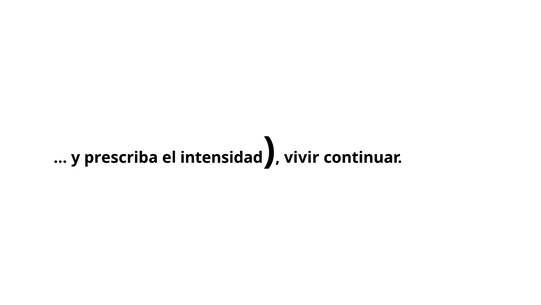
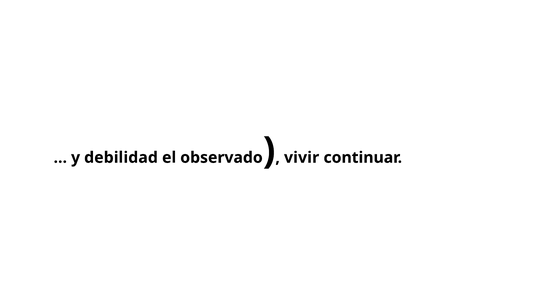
prescriba: prescriba -> debilidad
intensidad: intensidad -> observado
